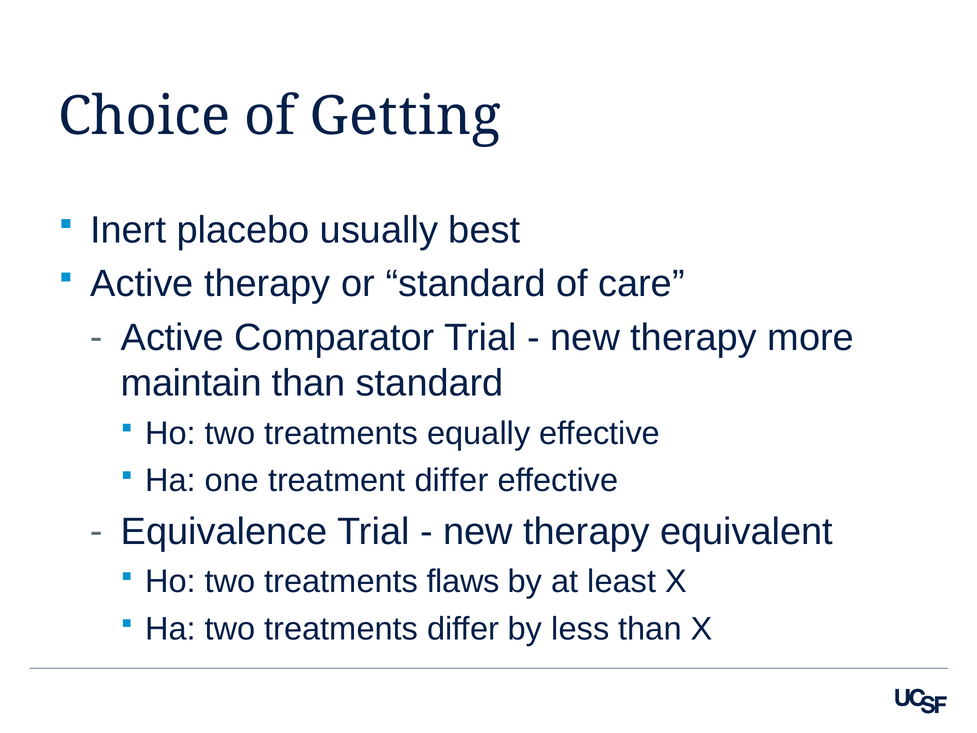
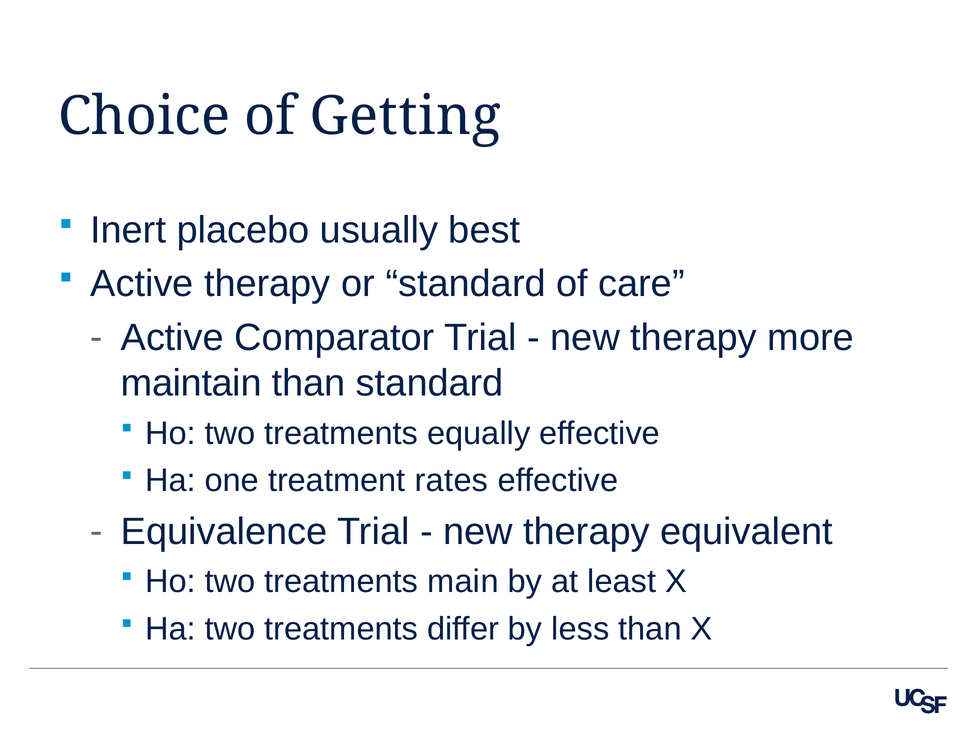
treatment differ: differ -> rates
flaws: flaws -> main
